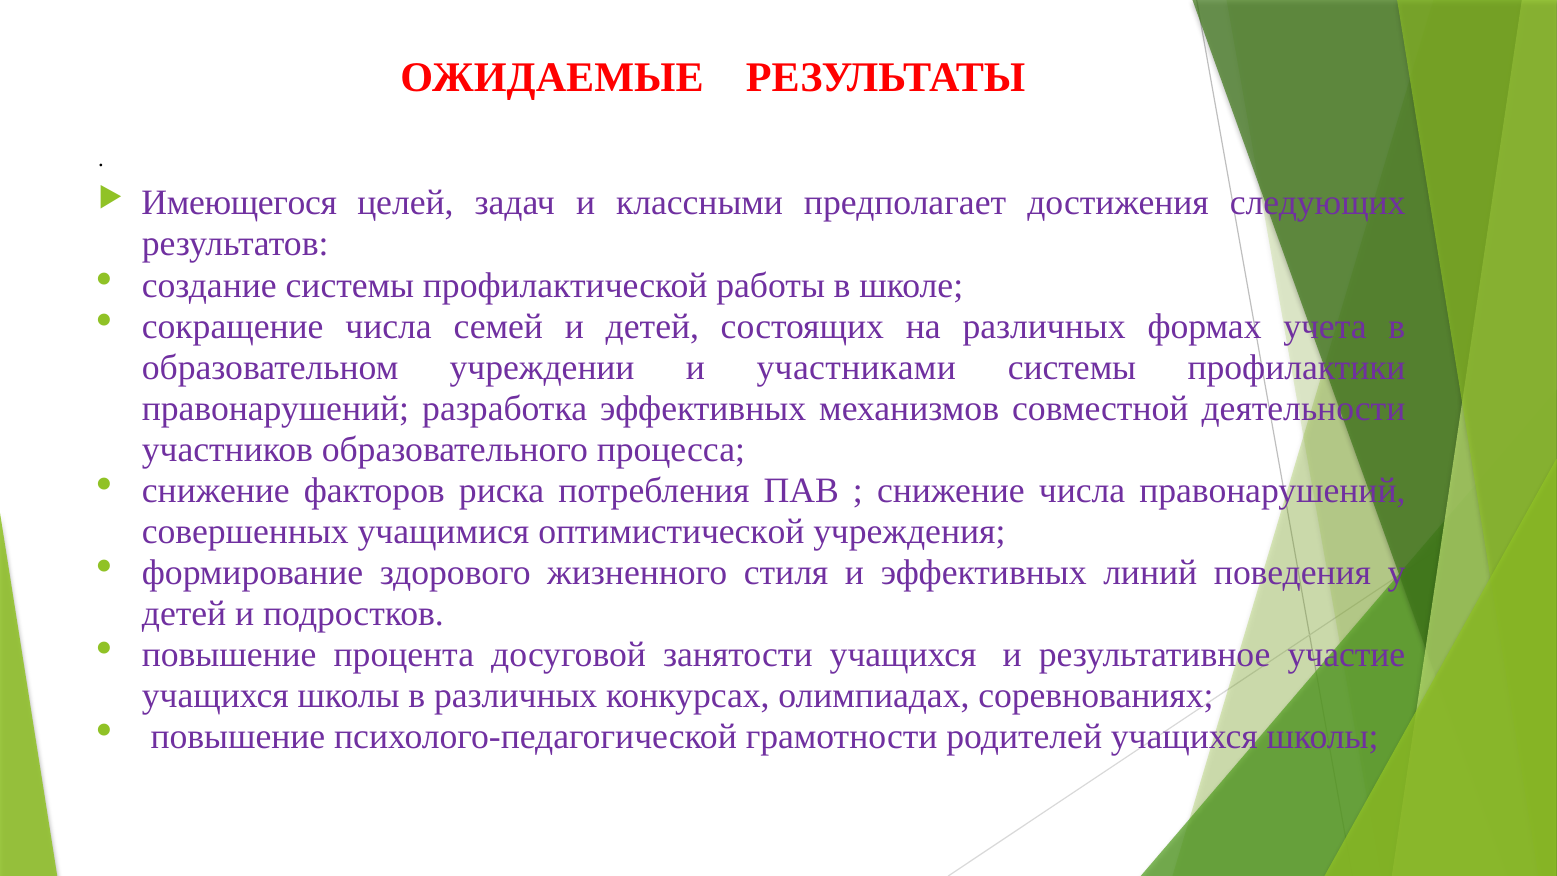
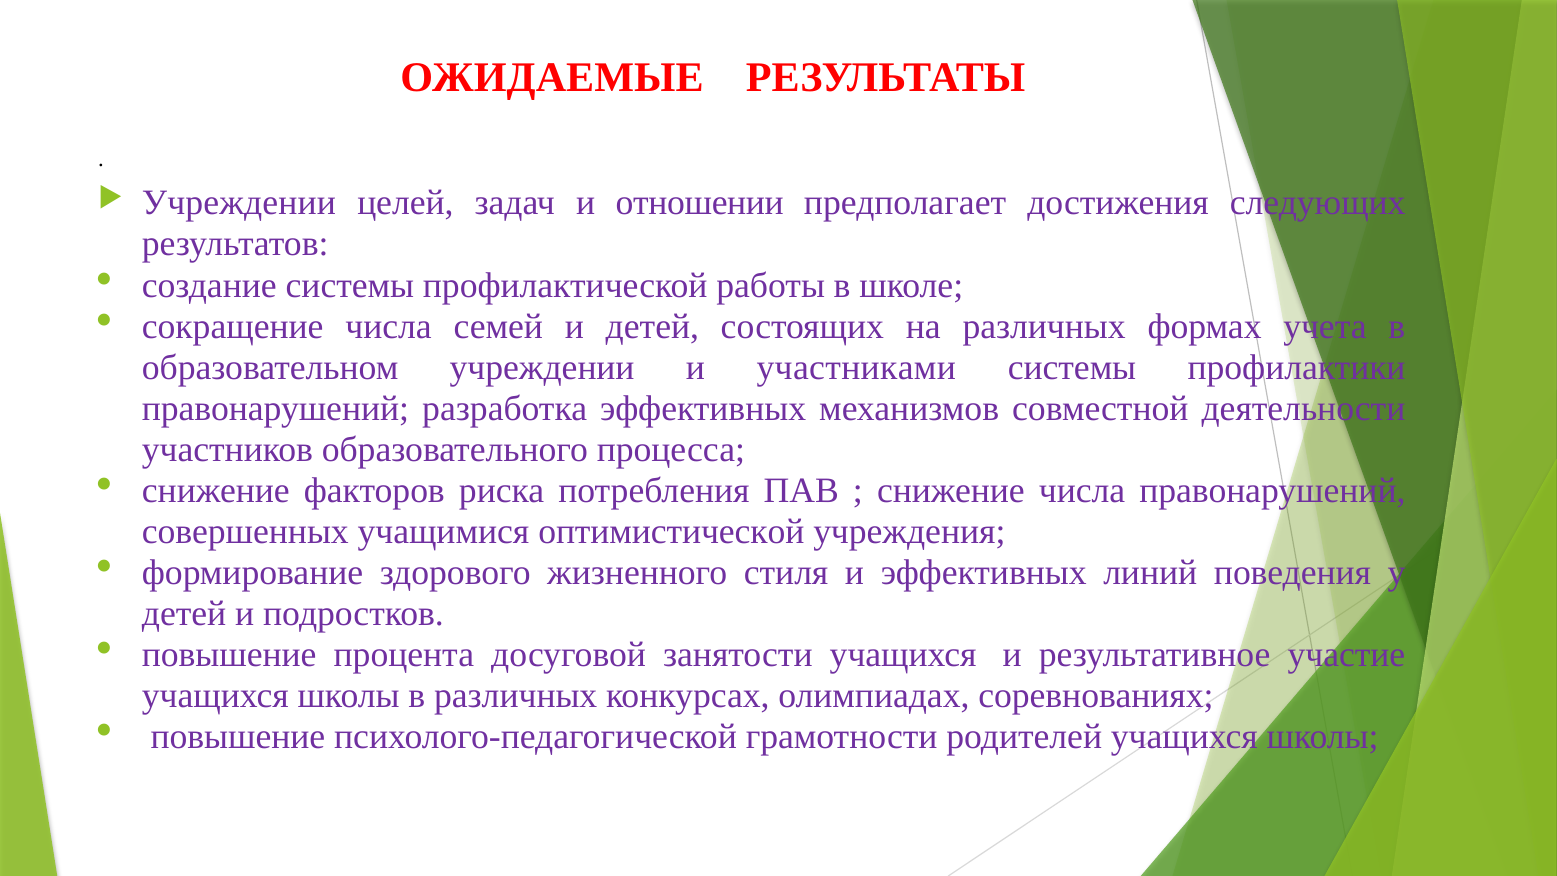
Имеющегося at (239, 203): Имеющегося -> Учреждении
классными: классными -> отношении
